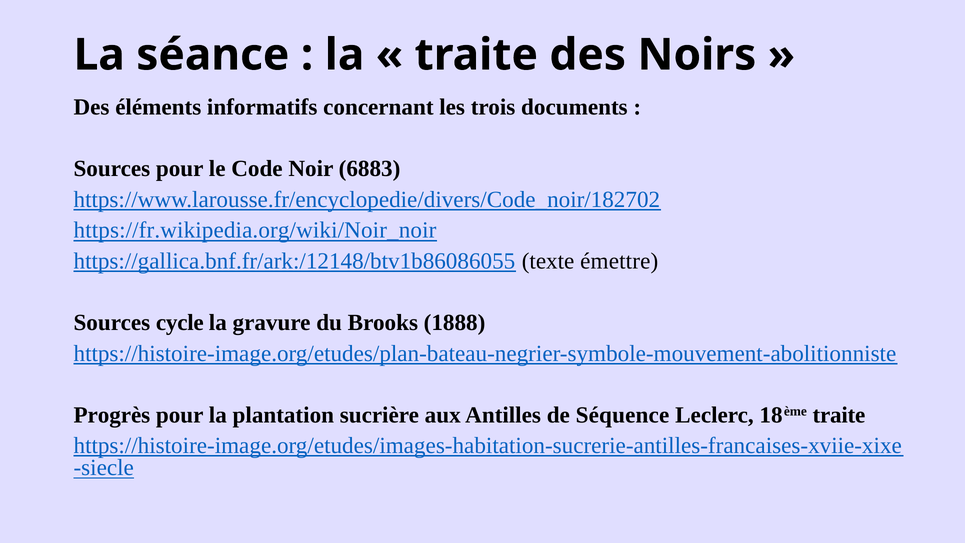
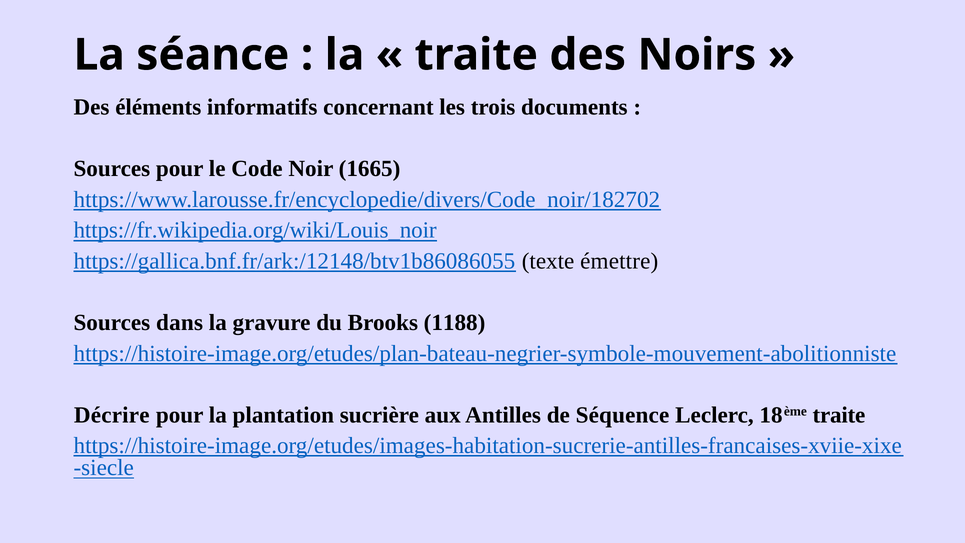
6883: 6883 -> 1665
https://fr.wikipedia.org/wiki/Noir_noir: https://fr.wikipedia.org/wiki/Noir_noir -> https://fr.wikipedia.org/wiki/Louis_noir
cycle: cycle -> dans
1888: 1888 -> 1188
Progrès: Progrès -> Décrire
